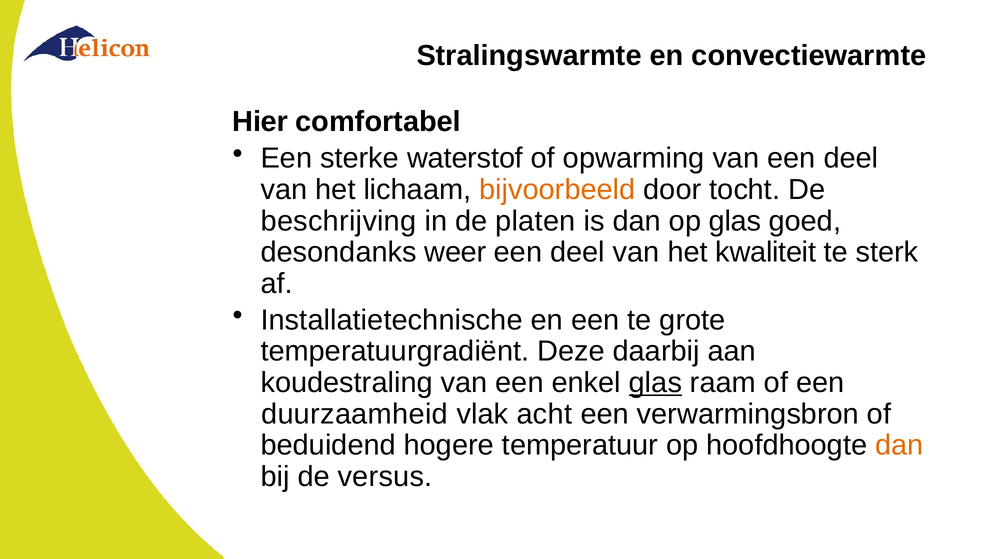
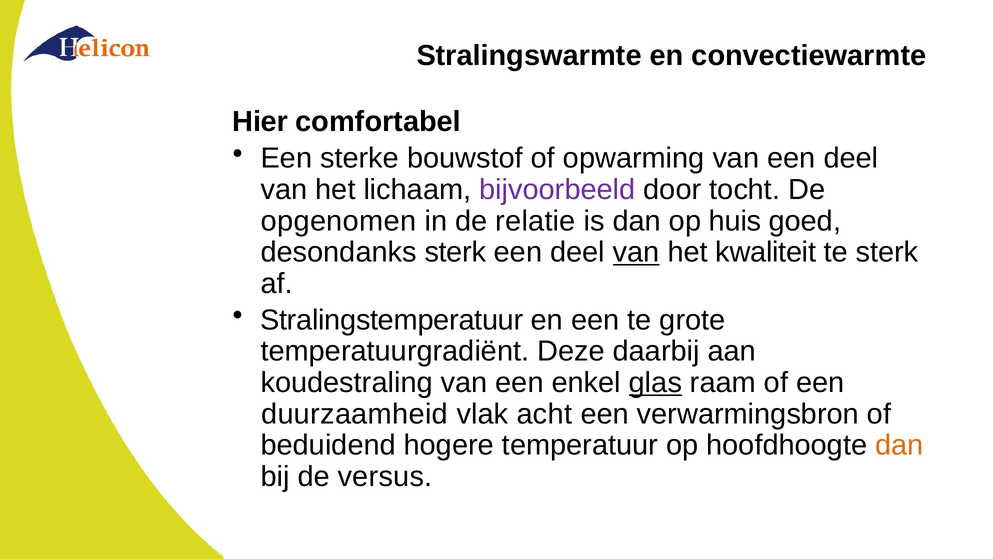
waterstof: waterstof -> bouwstof
bijvoorbeeld colour: orange -> purple
beschrijving: beschrijving -> opgenomen
platen: platen -> relatie
op glas: glas -> huis
desondanks weer: weer -> sterk
van at (636, 252) underline: none -> present
Installatietechnische: Installatietechnische -> Stralingstemperatuur
